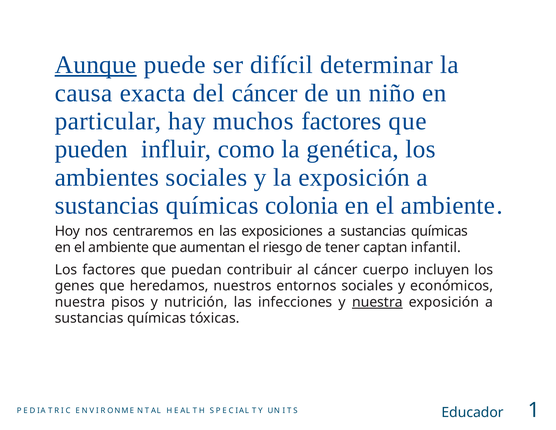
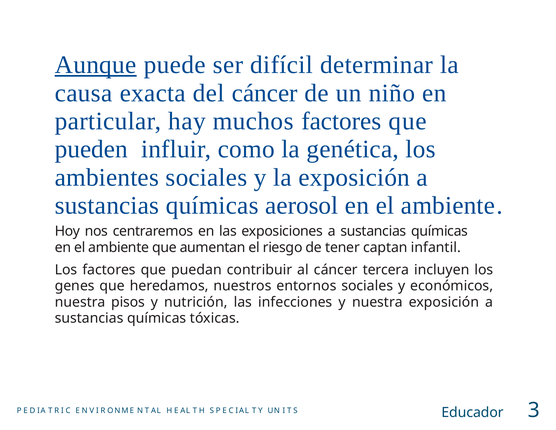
colonia: colonia -> aerosol
cuerpo: cuerpo -> tercera
nuestra at (377, 302) underline: present -> none
1: 1 -> 3
